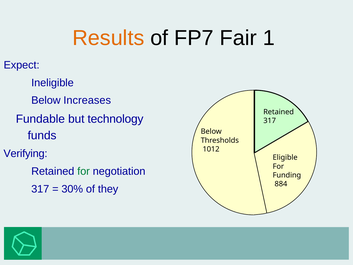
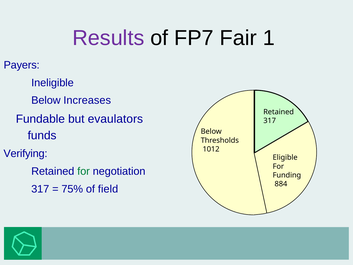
Results colour: orange -> purple
Expect: Expect -> Payers
technology: technology -> evaulators
30%: 30% -> 75%
they: they -> field
